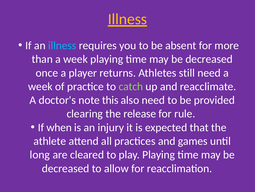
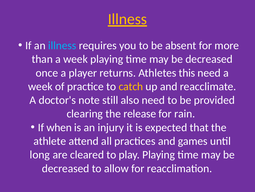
still: still -> this
catch colour: light green -> yellow
this: this -> still
rule: rule -> rain
